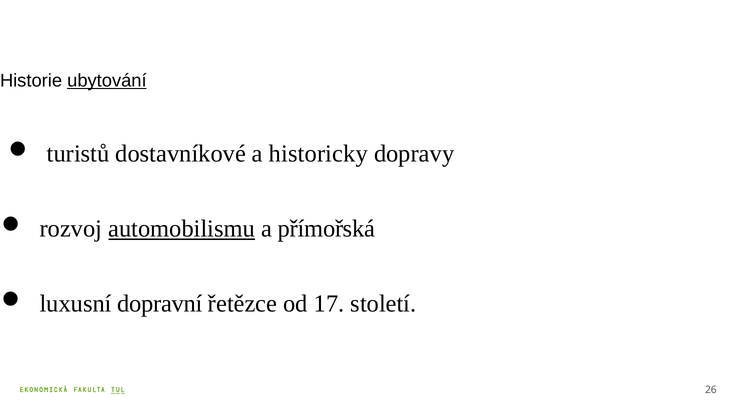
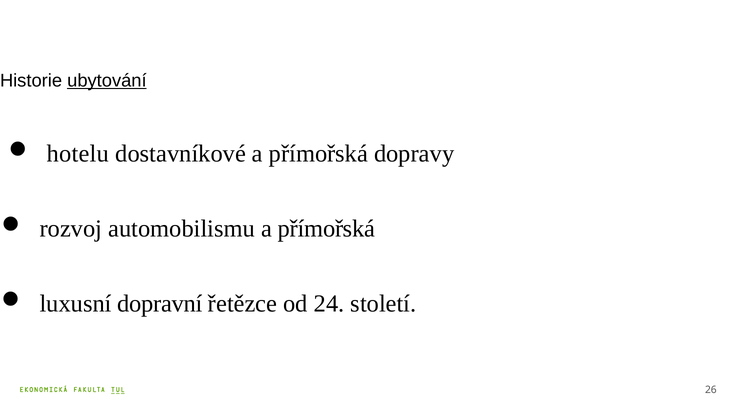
turistů: turistů -> hotelu
dostavníkové a historicky: historicky -> přímořská
automobilismu underline: present -> none
17: 17 -> 24
